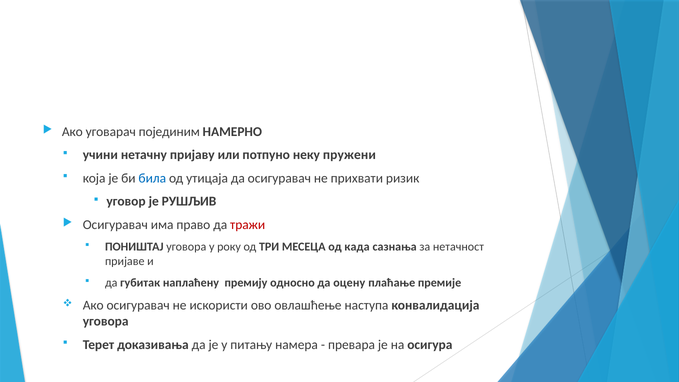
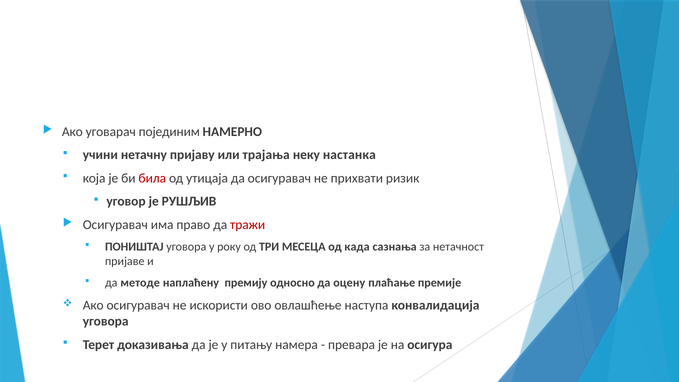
потпуно: потпуно -> трајања
пружени: пружени -> настанка
била colour: blue -> red
губитак: губитак -> методе
